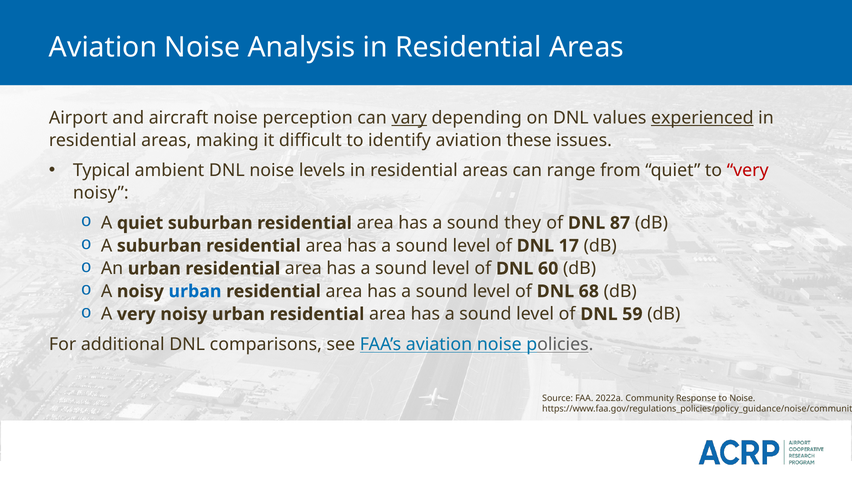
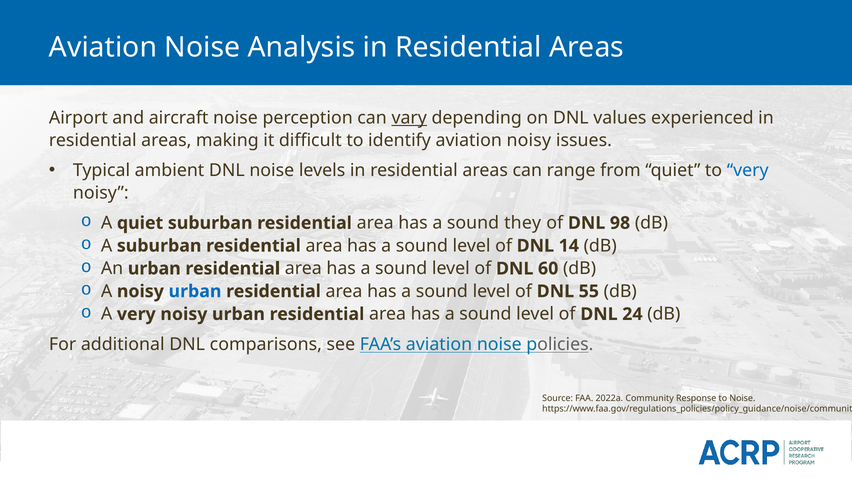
experienced underline: present -> none
aviation these: these -> noisy
very at (748, 170) colour: red -> blue
87: 87 -> 98
17: 17 -> 14
68: 68 -> 55
59: 59 -> 24
